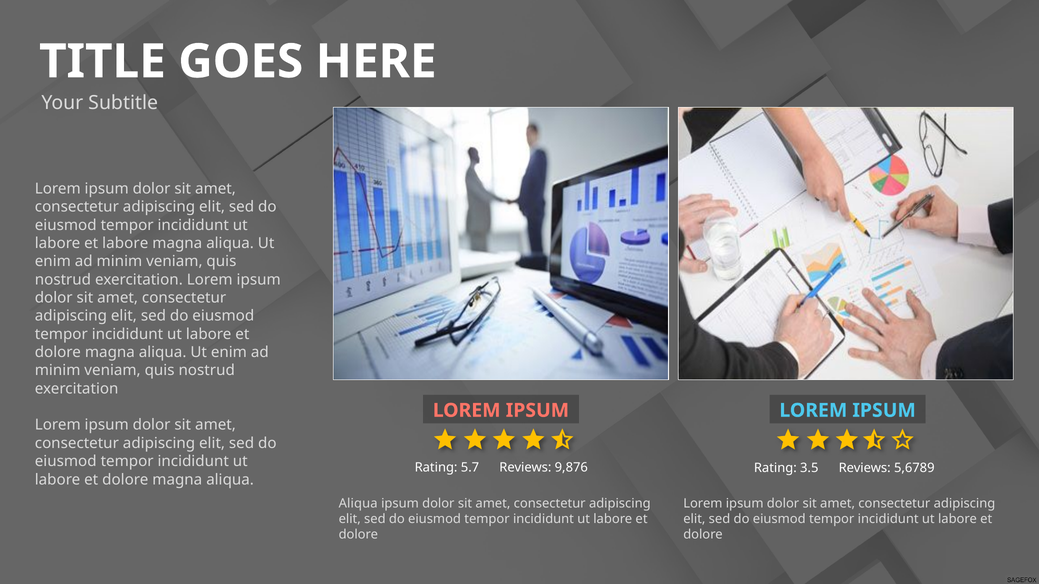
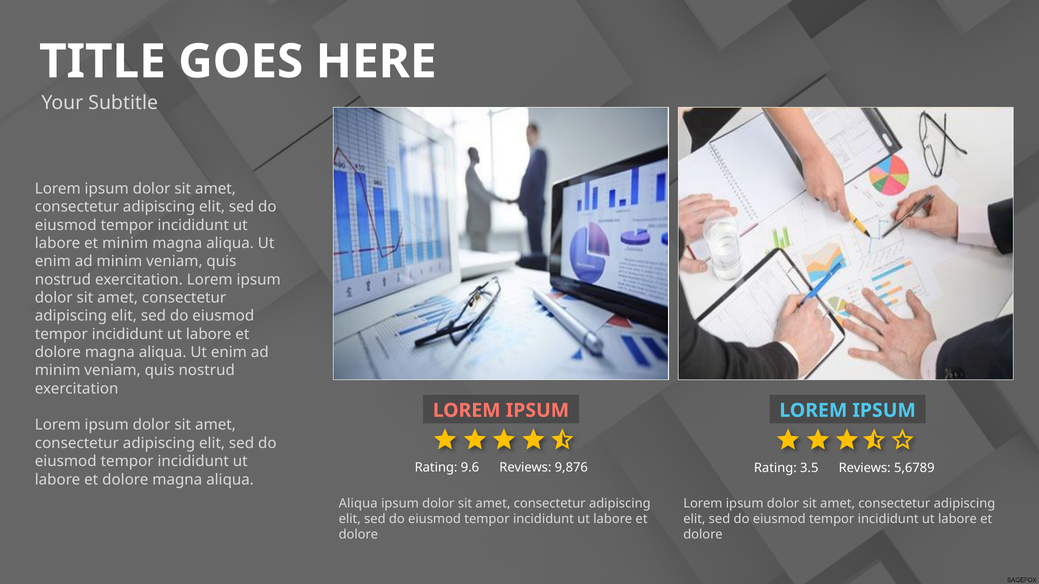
et labore: labore -> minim
5.7: 5.7 -> 9.6
